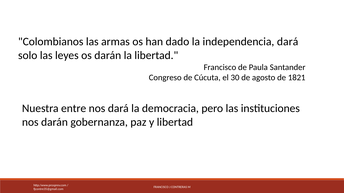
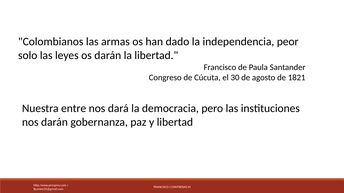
independencia dará: dará -> peor
